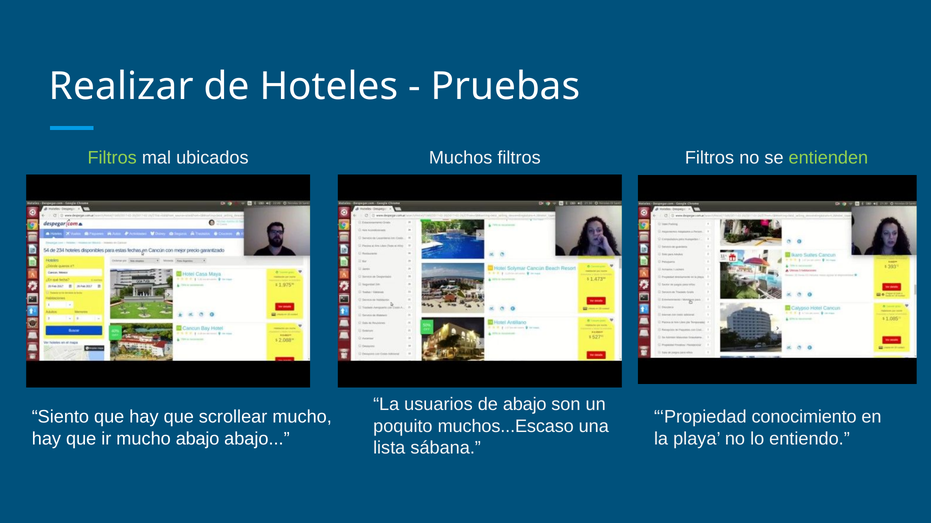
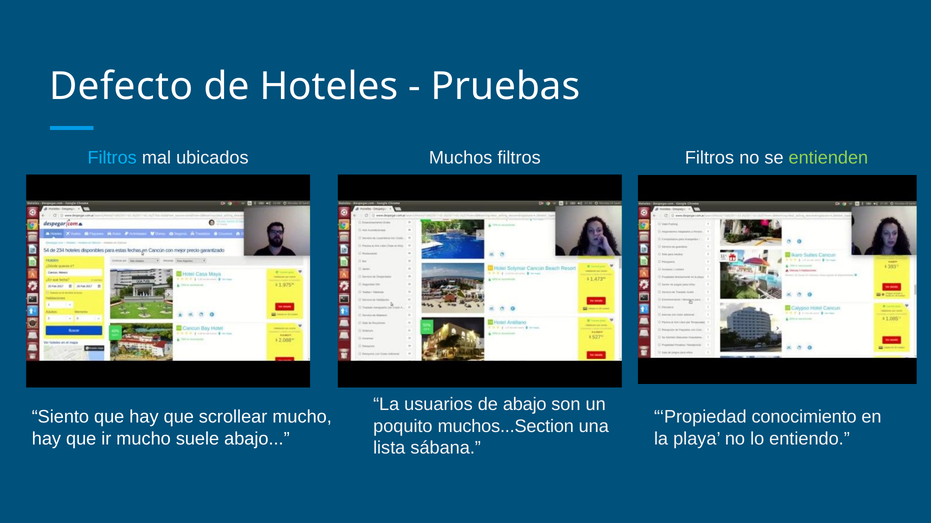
Realizar: Realizar -> Defecto
Filtros at (112, 158) colour: light green -> light blue
muchos...Escaso: muchos...Escaso -> muchos...Section
mucho abajo: abajo -> suele
